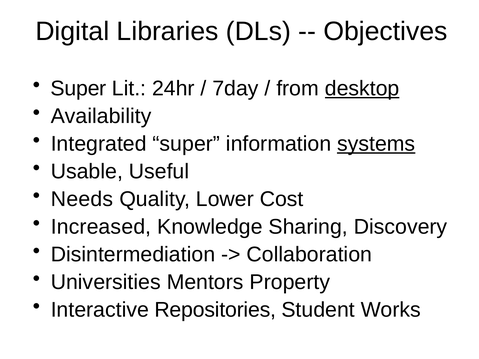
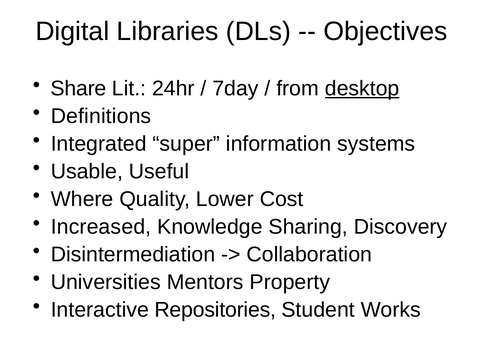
Super at (78, 89): Super -> Share
Availability: Availability -> Definitions
systems underline: present -> none
Needs: Needs -> Where
